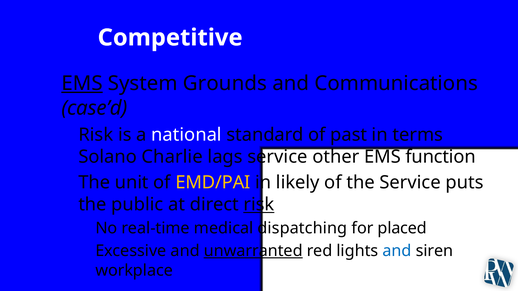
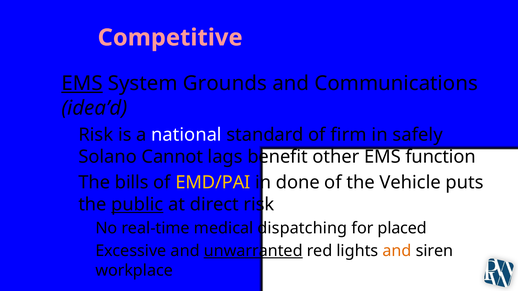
Competitive colour: white -> pink
case’d: case’d -> idea’d
past: past -> firm
terms: terms -> safely
Charlie: Charlie -> Cannot
lags service: service -> benefit
unit: unit -> bills
likely: likely -> done
the Service: Service -> Vehicle
public underline: none -> present
risk at (259, 205) underline: present -> none
and at (397, 251) colour: blue -> orange
